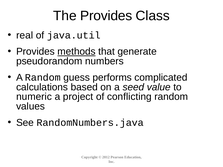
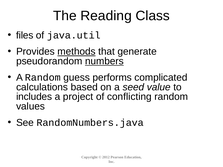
The Provides: Provides -> Reading
real: real -> files
numbers underline: none -> present
numeric: numeric -> includes
